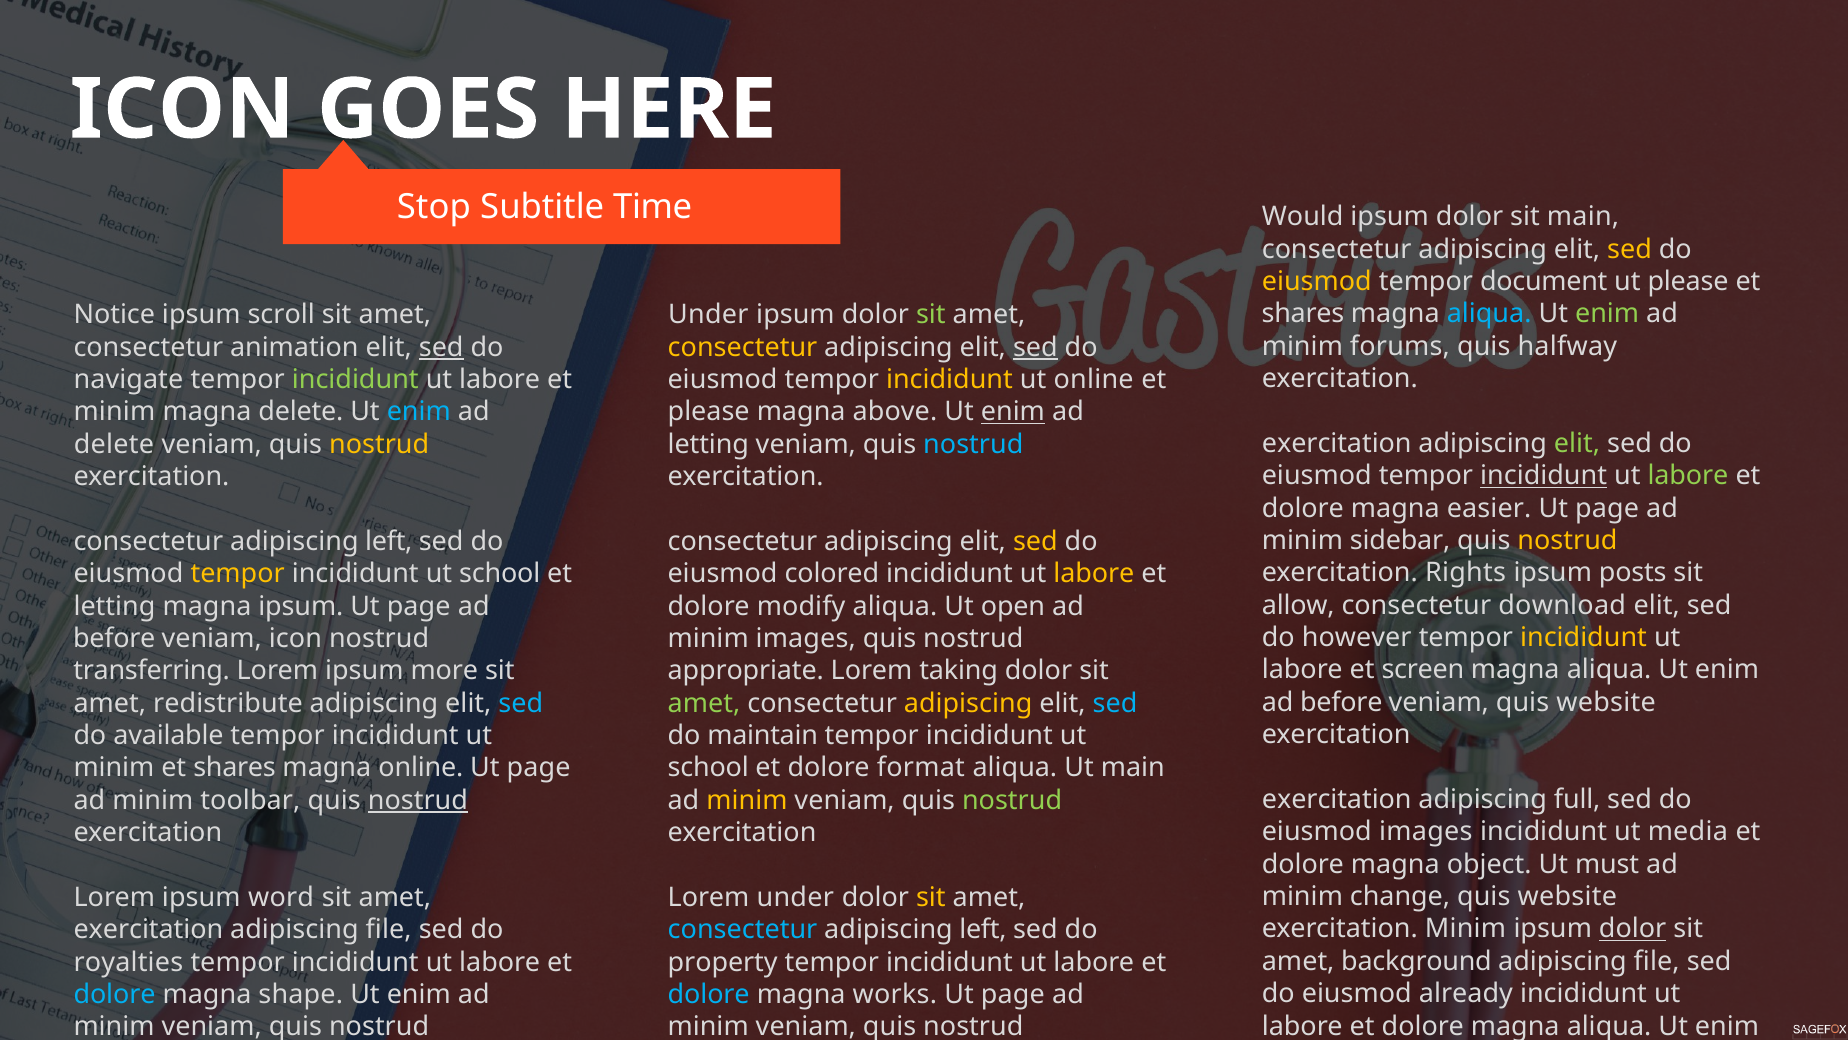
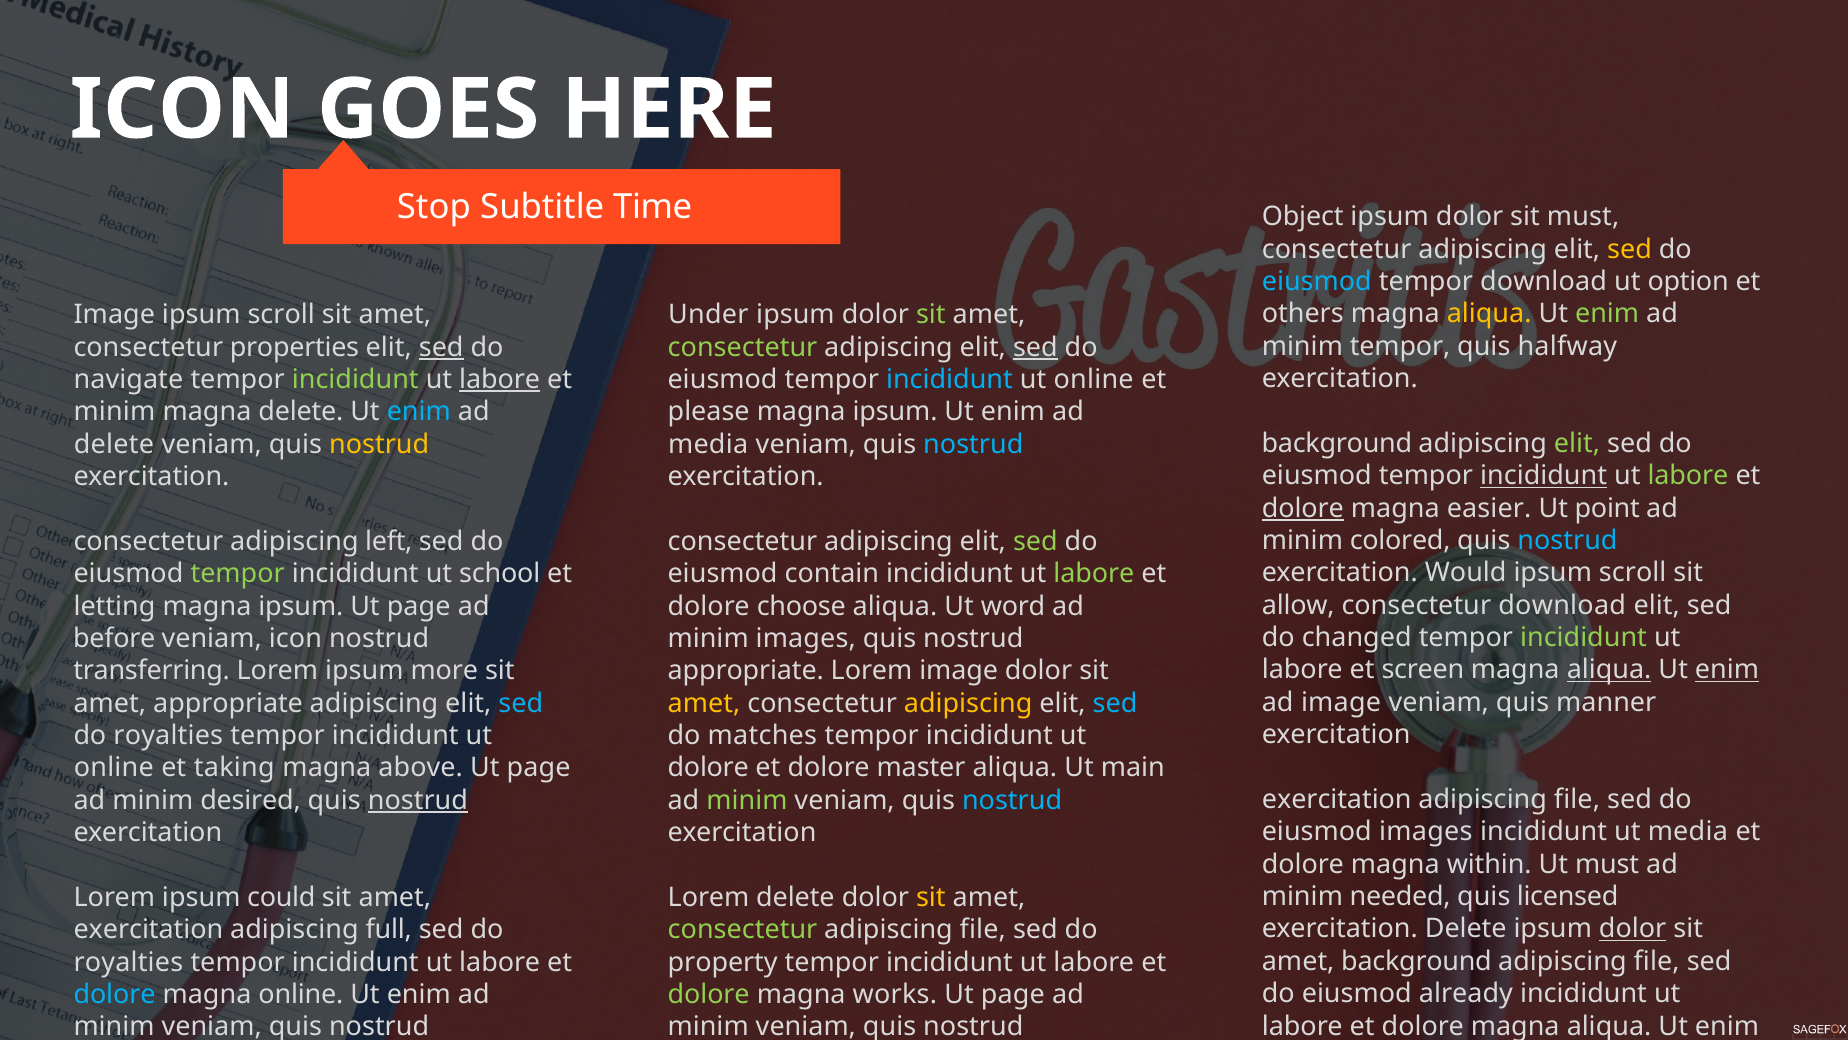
Would: Would -> Object
sit main: main -> must
eiusmod at (1317, 281) colour: yellow -> light blue
tempor document: document -> download
ut please: please -> option
shares at (1303, 314): shares -> others
aliqua at (1489, 314) colour: light blue -> yellow
Notice at (114, 315): Notice -> Image
minim forums: forums -> tempor
animation: animation -> properties
consectetur at (743, 347) colour: yellow -> light green
labore at (500, 379) underline: none -> present
incididunt at (949, 379) colour: yellow -> light blue
above at (895, 412): above -> ipsum
enim at (1013, 412) underline: present -> none
exercitation at (1337, 443): exercitation -> background
letting at (708, 444): letting -> media
dolore at (1303, 508) underline: none -> present
page at (1607, 508): page -> point
sidebar: sidebar -> colored
nostrud at (1567, 540) colour: yellow -> light blue
sed at (1035, 541) colour: yellow -> light green
Rights: Rights -> Would
posts at (1633, 573): posts -> scroll
tempor at (238, 574) colour: yellow -> light green
colored: colored -> contain
labore at (1094, 574) colour: yellow -> light green
modify: modify -> choose
open: open -> word
however: however -> changed
incididunt at (1584, 637) colour: yellow -> light green
aliqua at (1609, 670) underline: none -> present
enim at (1727, 670) underline: none -> present
Lorem taking: taking -> image
before at (1341, 702): before -> image
veniam quis website: website -> manner
amet redistribute: redistribute -> appropriate
amet at (704, 703) colour: light green -> yellow
available at (168, 735): available -> royalties
maintain: maintain -> matches
minim at (114, 768): minim -> online
shares at (235, 768): shares -> taking
magna online: online -> above
school at (708, 768): school -> dolore
format: format -> master
full at (1577, 799): full -> file
toolbar: toolbar -> desired
minim at (747, 800) colour: yellow -> light green
nostrud at (1012, 800) colour: light green -> light blue
object: object -> within
change: change -> needed
website at (1567, 896): website -> licensed
word: word -> could
Lorem under: under -> delete
exercitation Minim: Minim -> Delete
file at (389, 929): file -> full
consectetur at (743, 929) colour: light blue -> light green
left at (983, 929): left -> file
magna shape: shape -> online
dolore at (709, 994) colour: light blue -> light green
